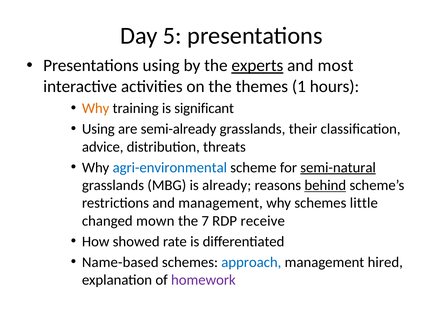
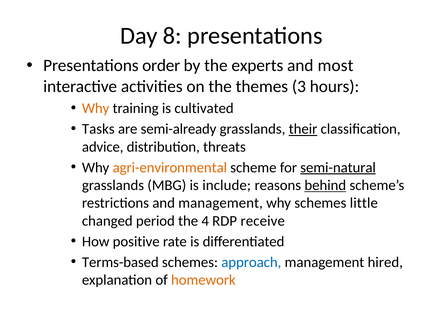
5: 5 -> 8
Presentations using: using -> order
experts underline: present -> none
1: 1 -> 3
significant: significant -> cultivated
Using at (98, 129): Using -> Tasks
their underline: none -> present
agri-environmental colour: blue -> orange
already: already -> include
mown: mown -> period
7: 7 -> 4
showed: showed -> positive
Name-based: Name-based -> Terms-based
homework colour: purple -> orange
